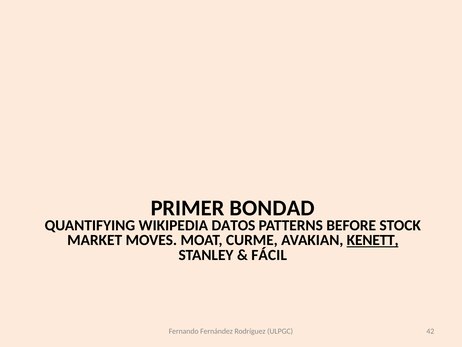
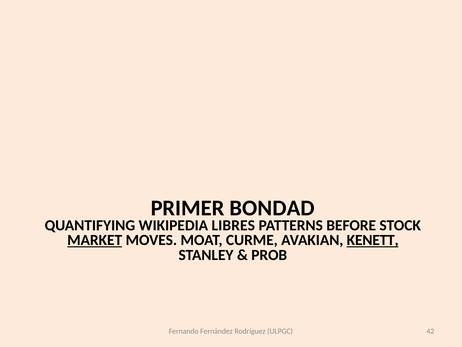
DATOS: DATOS -> LIBRES
MARKET underline: none -> present
FÁCIL: FÁCIL -> PROB
